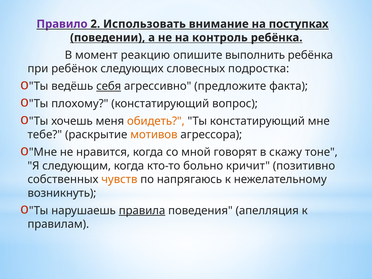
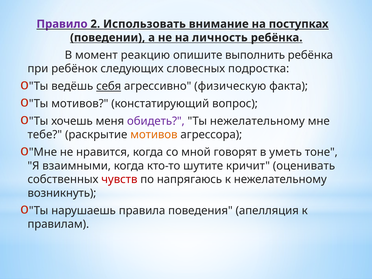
контроль: контроль -> личность
предложите: предложите -> физическую
Ты плохому: плохому -> мотивов
обидеть colour: orange -> purple
Ты констатирующий: констатирующий -> нежелательному
скажу: скажу -> уметь
следующим: следующим -> взаимными
больно: больно -> шутите
позитивно: позитивно -> оценивать
чувств colour: orange -> red
правила underline: present -> none
